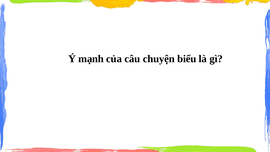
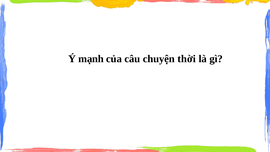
biểu: biểu -> thời
